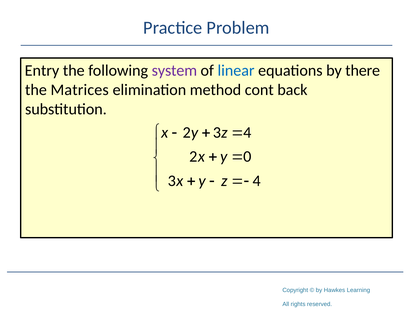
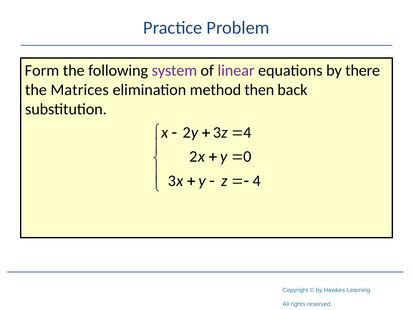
Entry: Entry -> Form
linear colour: blue -> purple
cont: cont -> then
